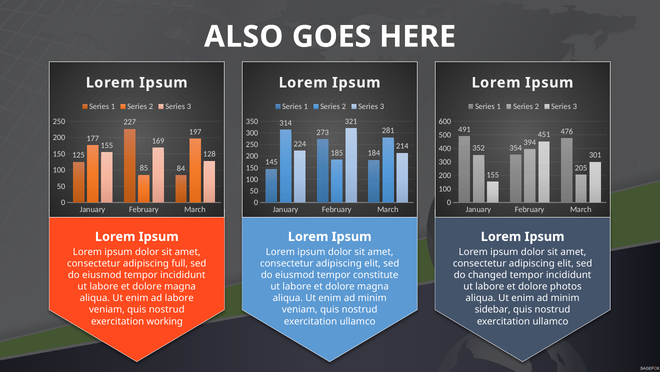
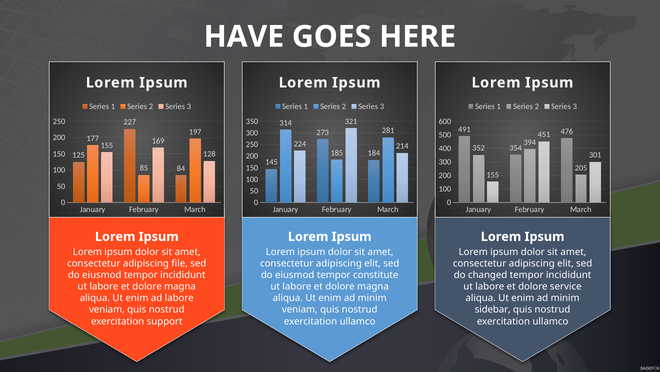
ALSO: ALSO -> HAVE
full: full -> file
photos: photos -> service
working: working -> support
